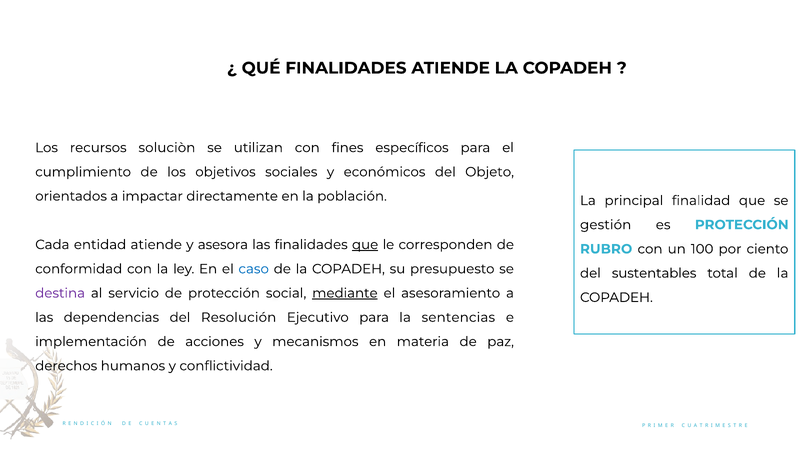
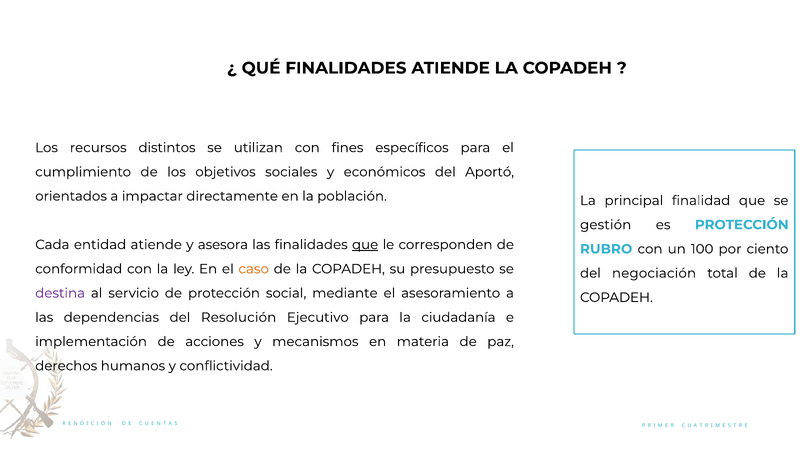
soluciòn: soluciòn -> distintos
Objeto: Objeto -> Aportó
caso colour: blue -> orange
sustentables: sustentables -> negociación
mediante underline: present -> none
sentencias: sentencias -> ciudadanía
